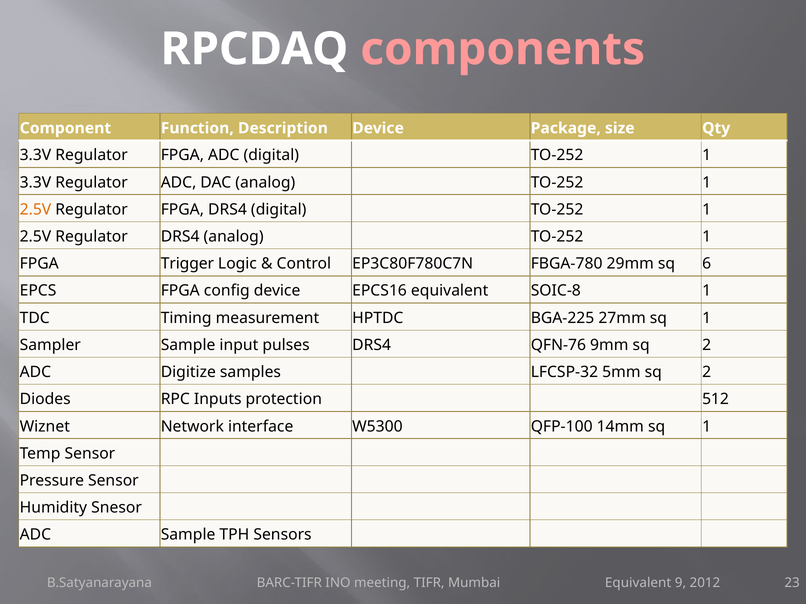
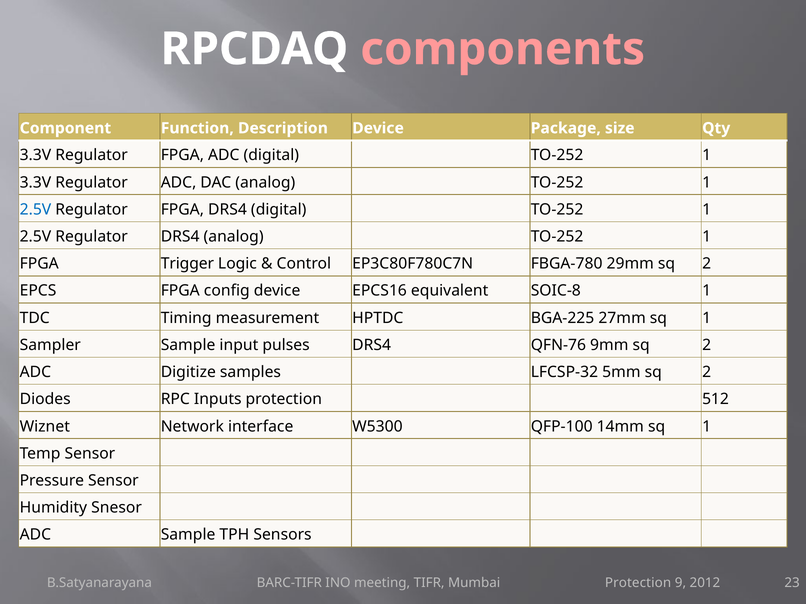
2.5V at (35, 210) colour: orange -> blue
29mm sq 6: 6 -> 2
Mumbai Equivalent: Equivalent -> Protection
